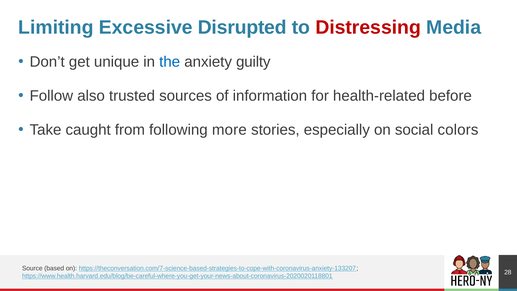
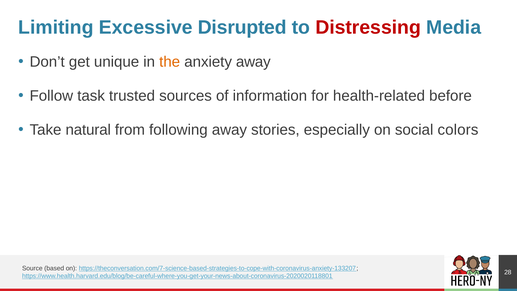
the colour: blue -> orange
anxiety guilty: guilty -> away
also: also -> task
caught: caught -> natural
following more: more -> away
